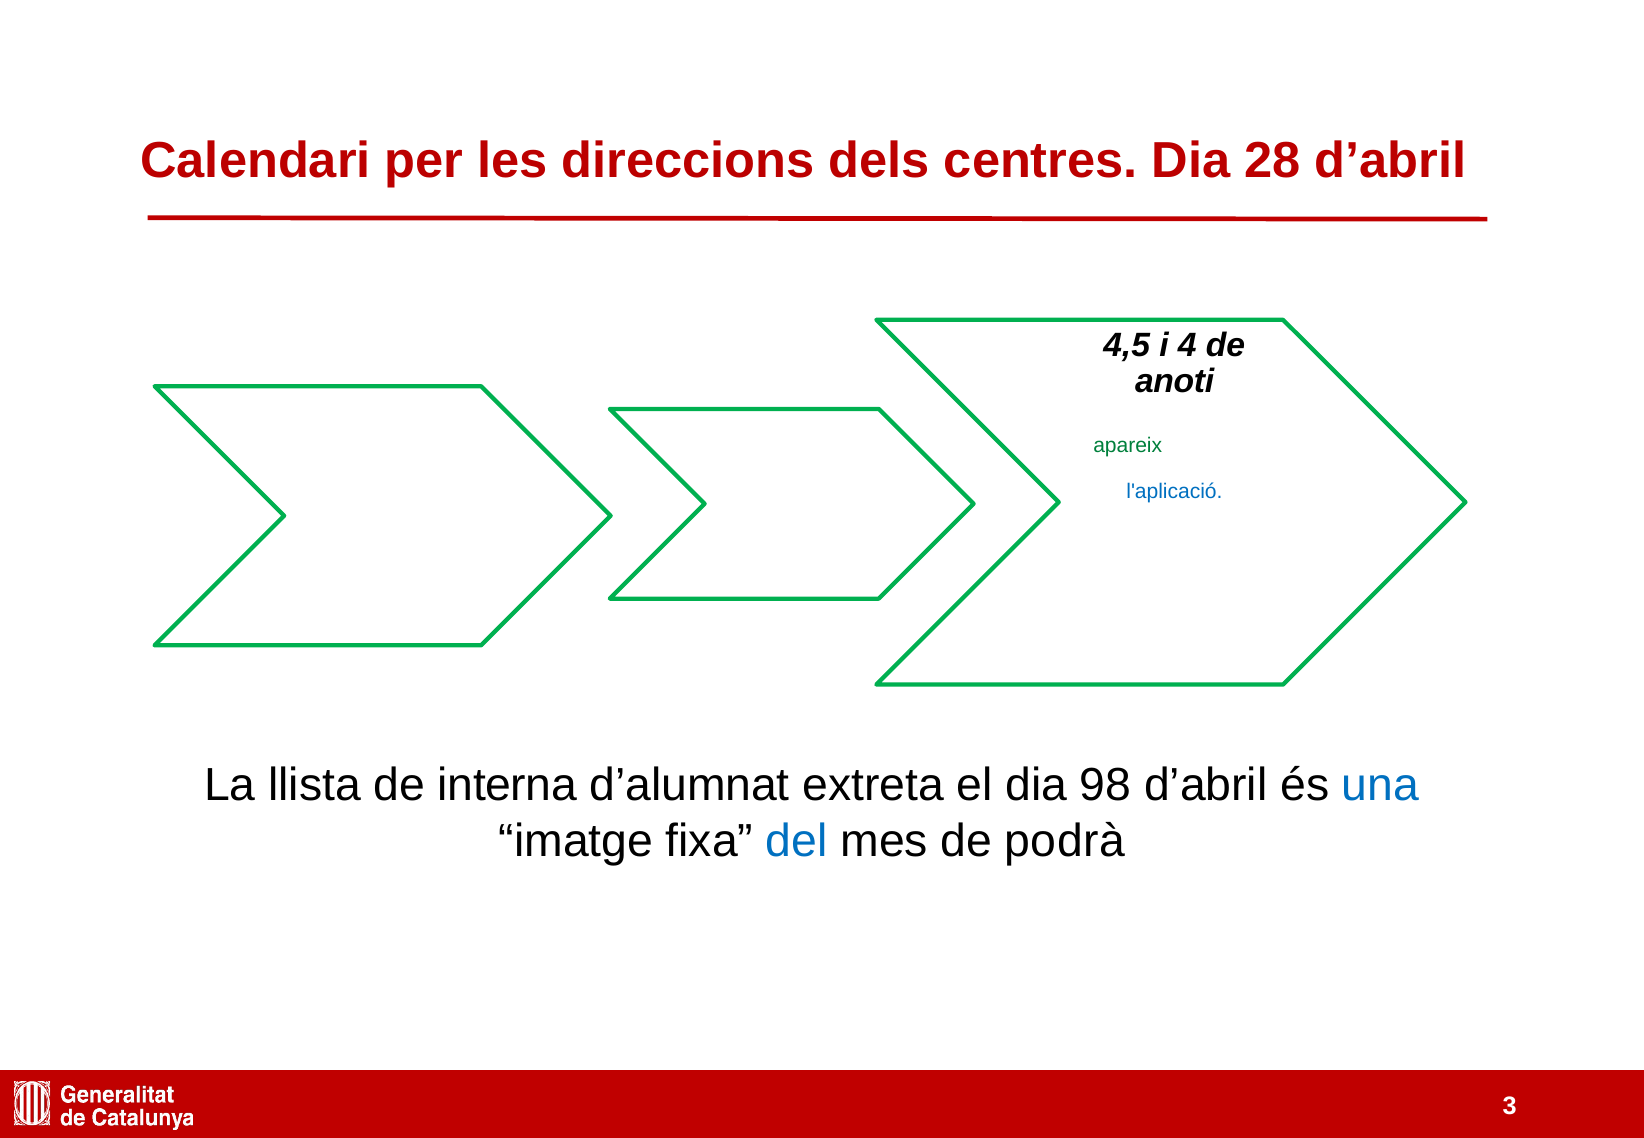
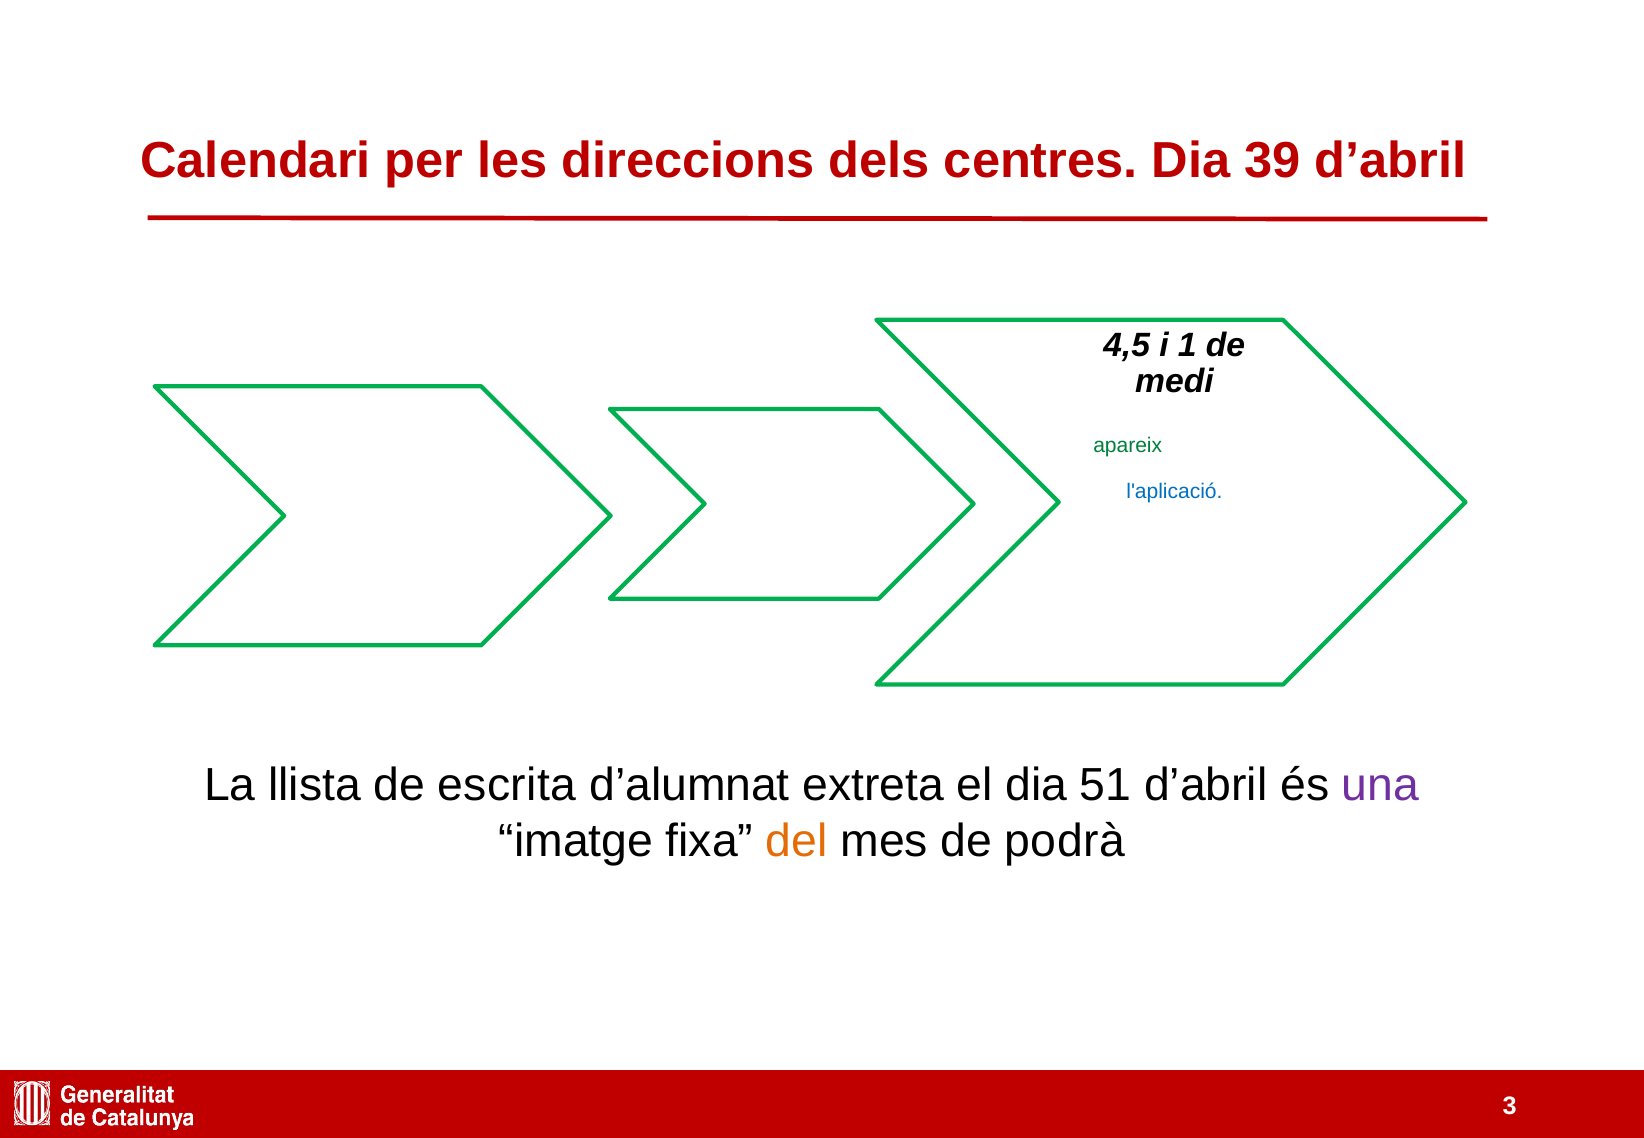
28: 28 -> 39
4: 4 -> 1
anoti: anoti -> medi
interna: interna -> escrita
98: 98 -> 51
una colour: blue -> purple
del at (797, 841) colour: blue -> orange
